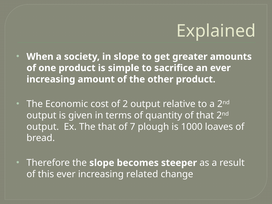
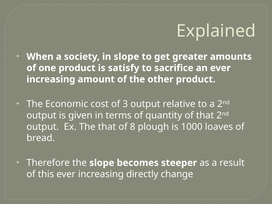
simple: simple -> satisfy
2: 2 -> 3
7: 7 -> 8
related: related -> directly
